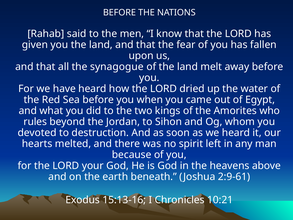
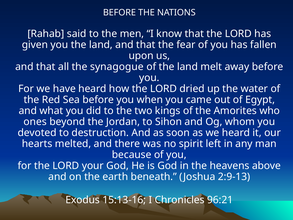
rules: rules -> ones
2:9-61: 2:9-61 -> 2:9-13
10:21: 10:21 -> 96:21
